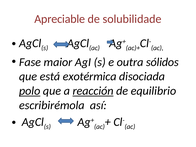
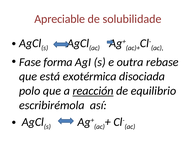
maior: maior -> forma
sólidos: sólidos -> rebase
polo underline: present -> none
